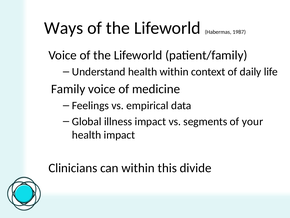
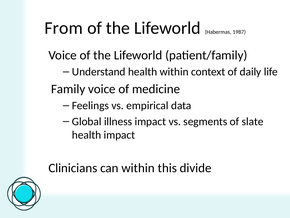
Ways: Ways -> From
your: your -> slate
